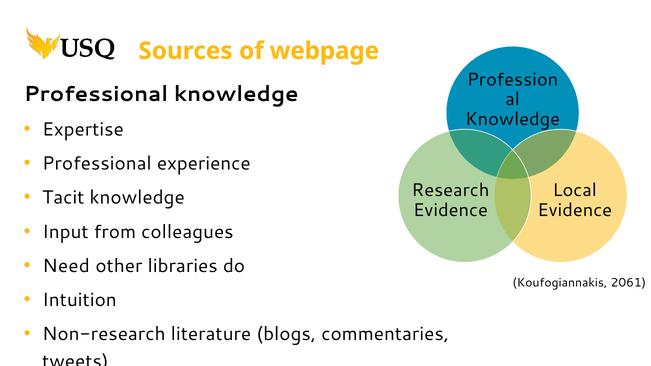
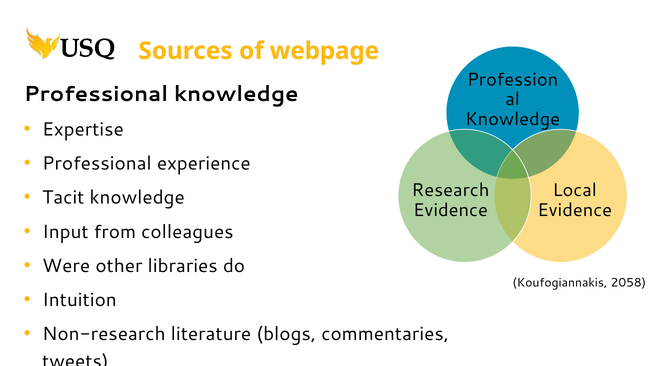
Need: Need -> Were
2061: 2061 -> 2058
